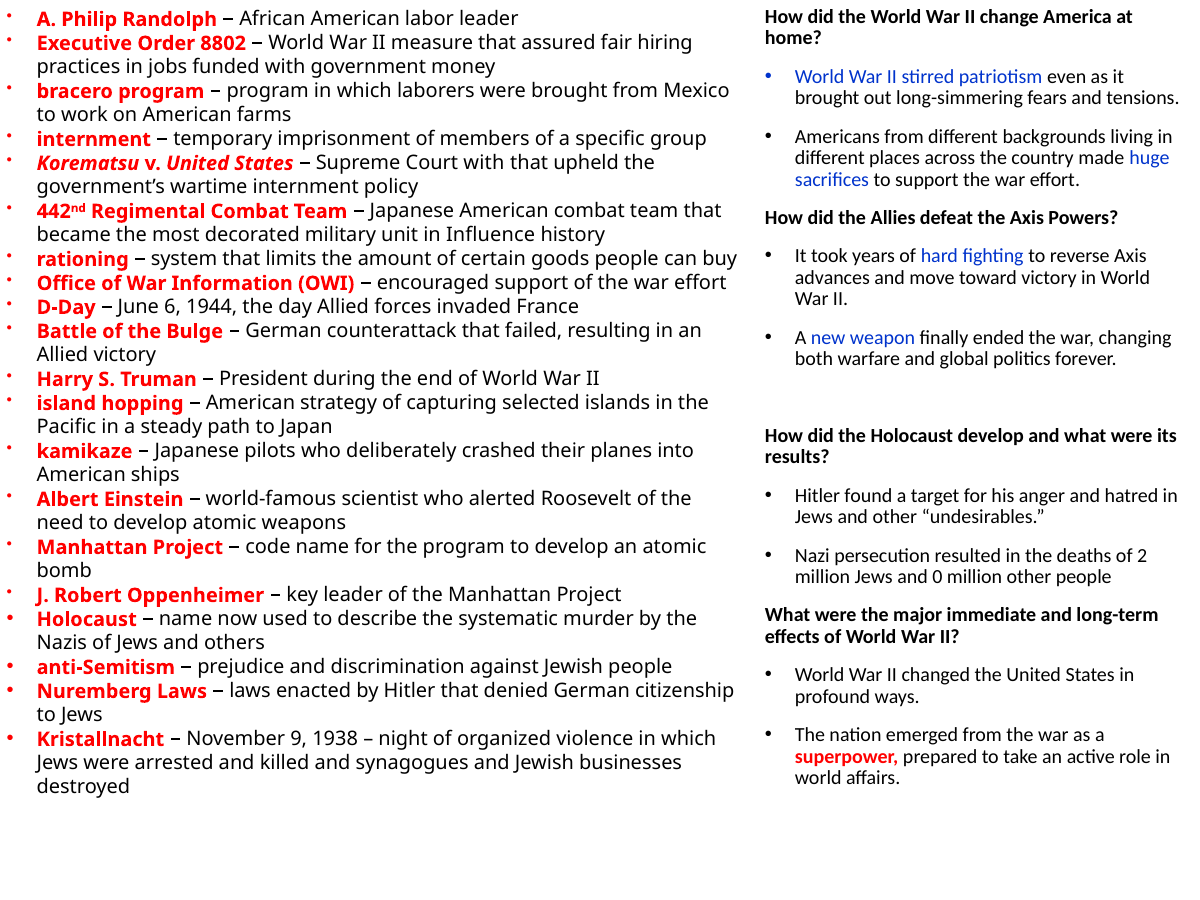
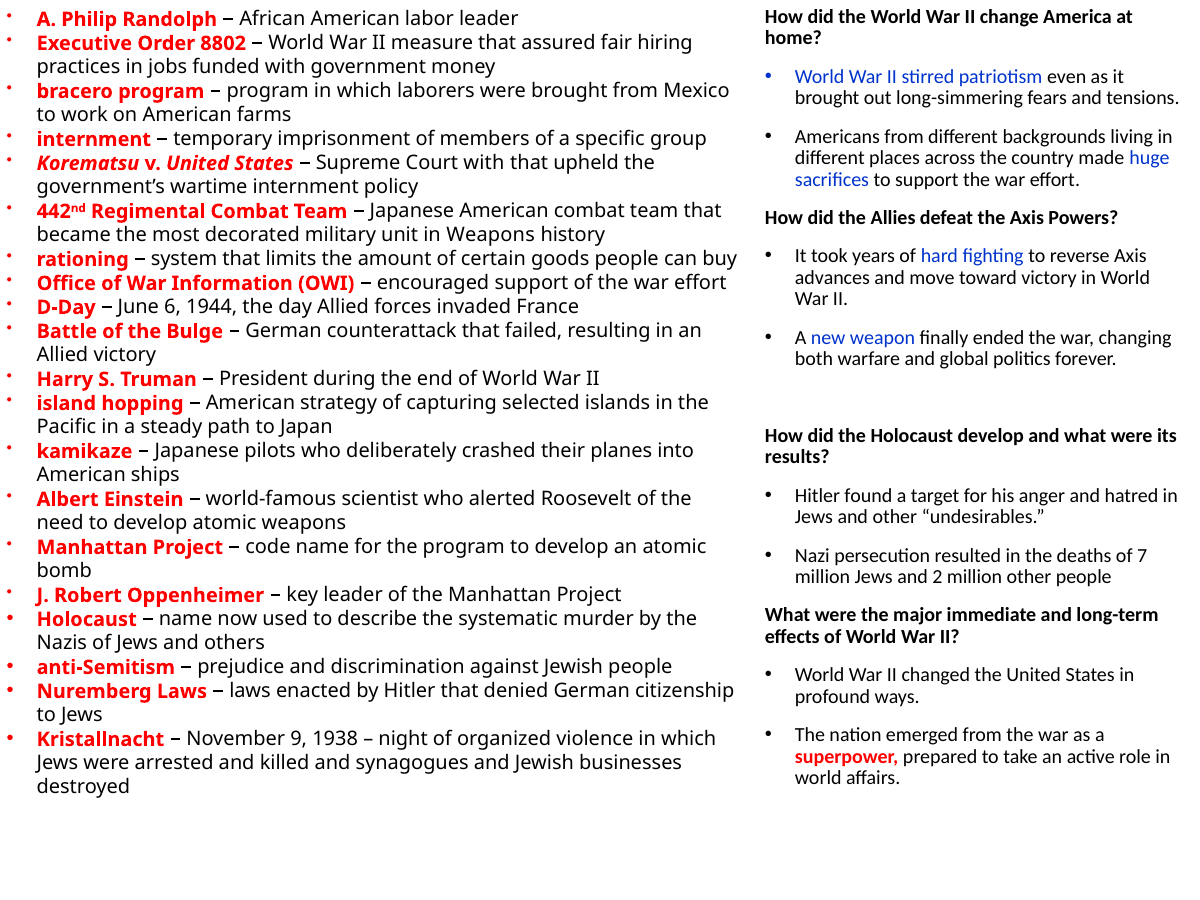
in Influence: Influence -> Weapons
2: 2 -> 7
0: 0 -> 2
